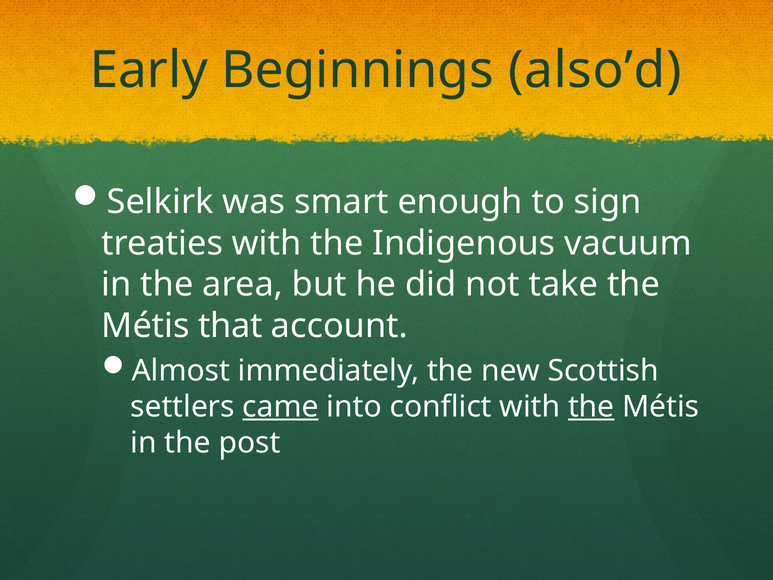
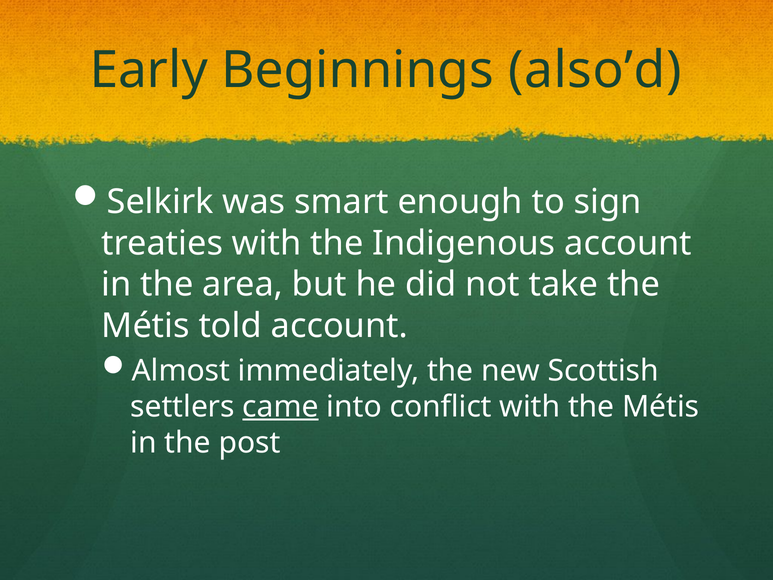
Indigenous vacuum: vacuum -> account
that: that -> told
the at (591, 407) underline: present -> none
